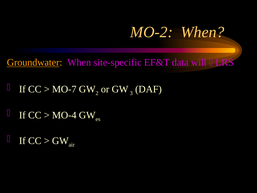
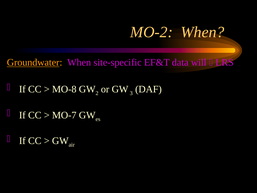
MO-7: MO-7 -> MO-8
MO-4: MO-4 -> MO-7
